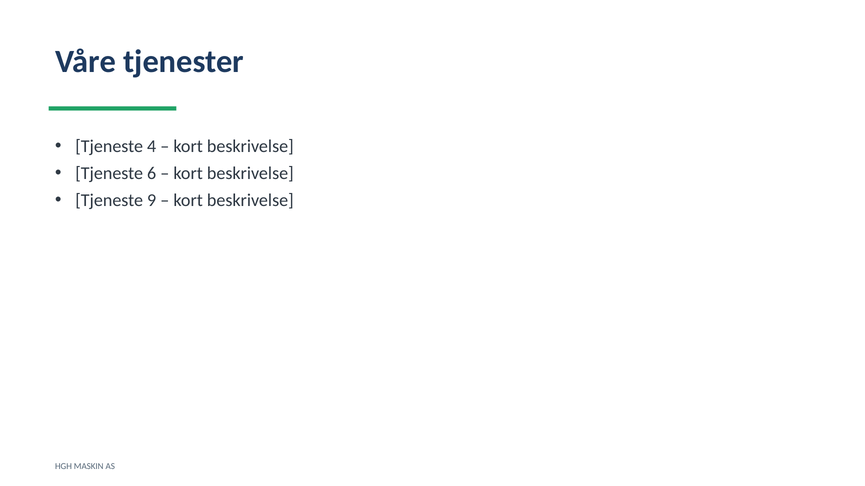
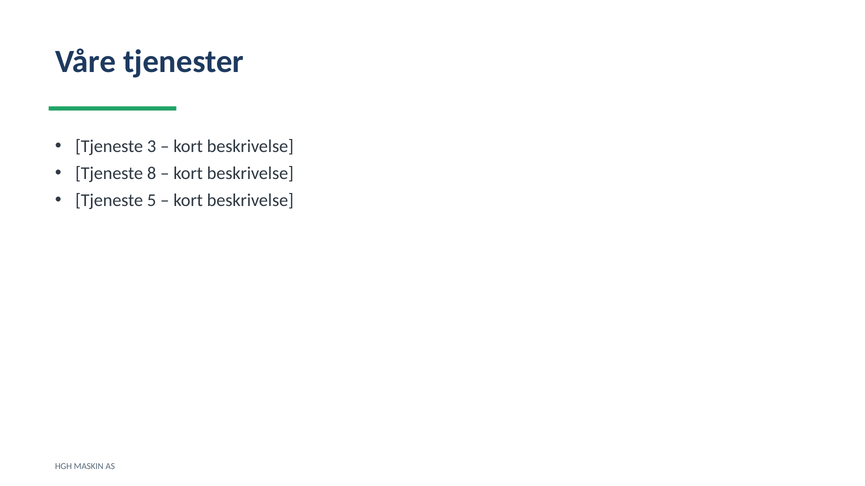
4: 4 -> 3
6: 6 -> 8
9: 9 -> 5
